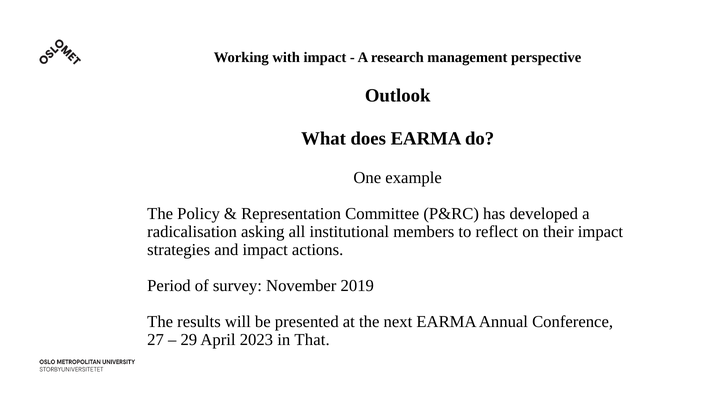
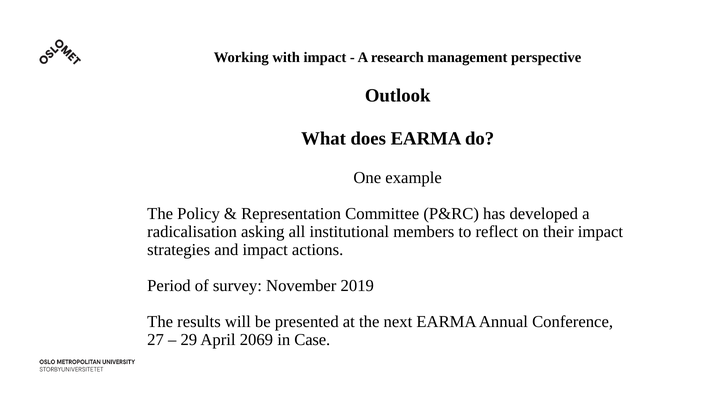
2023: 2023 -> 2069
That: That -> Case
